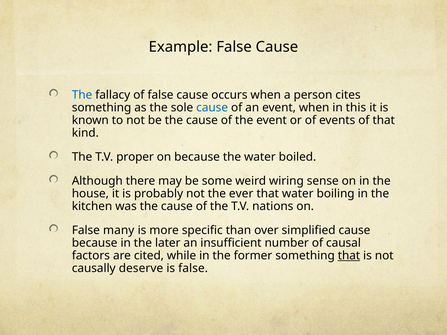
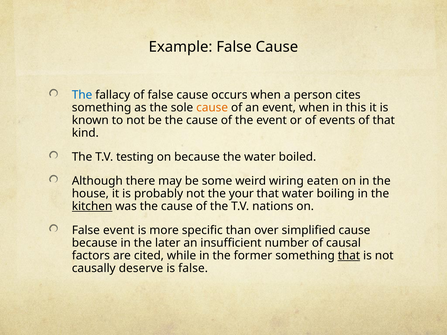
cause at (212, 108) colour: blue -> orange
proper: proper -> testing
sense: sense -> eaten
ever: ever -> your
kitchen underline: none -> present
False many: many -> event
